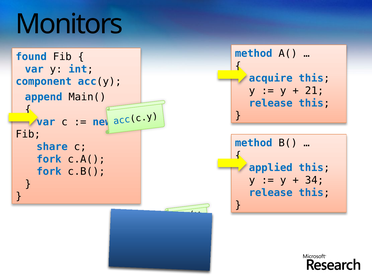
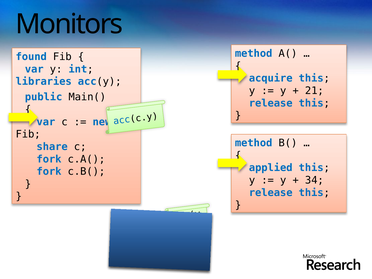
component: component -> libraries
append: append -> public
